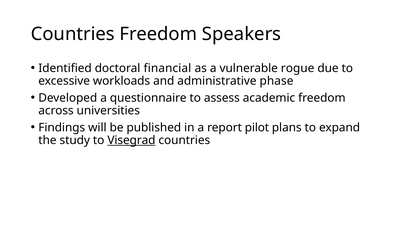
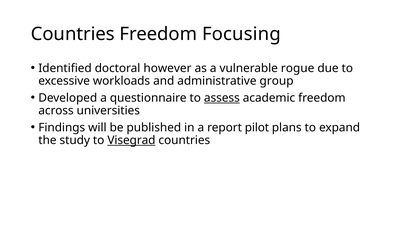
Speakers: Speakers -> Focusing
financial: financial -> however
phase: phase -> group
assess underline: none -> present
